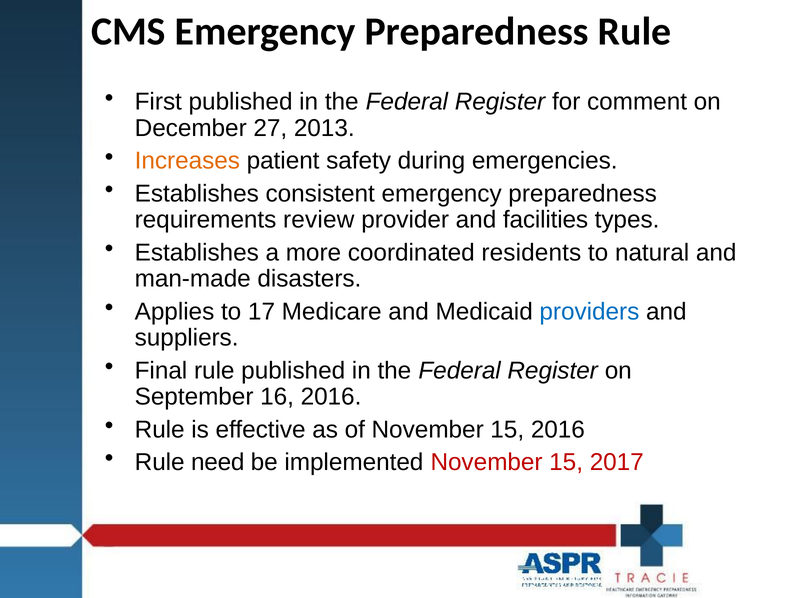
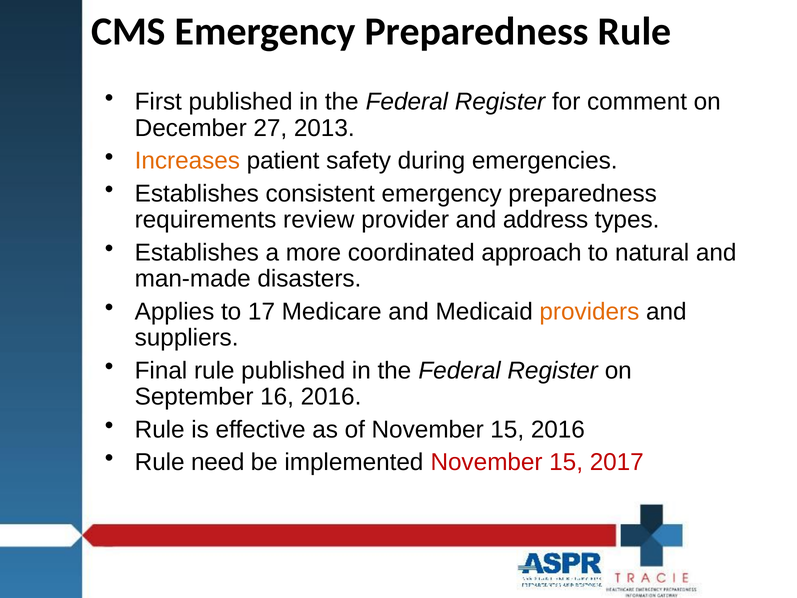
facilities: facilities -> address
residents: residents -> approach
providers colour: blue -> orange
